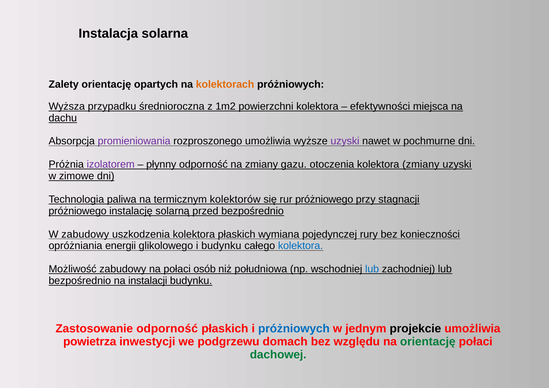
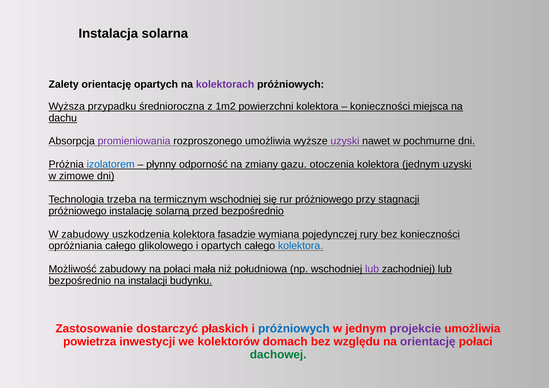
kolektorach colour: orange -> purple
efektywności at (380, 106): efektywności -> konieczności
izolatorem colour: purple -> blue
kolektora zmiany: zmiany -> jednym
paliwa: paliwa -> trzeba
termicznym kolektorów: kolektorów -> wschodniej
kolektora płaskich: płaskich -> fasadzie
opróżniania energii: energii -> całego
i budynku: budynku -> opartych
osób: osób -> mała
lub at (372, 269) colour: blue -> purple
Zastosowanie odporność: odporność -> dostarczyć
projekcie colour: black -> purple
podgrzewu: podgrzewu -> kolektorów
orientację at (428, 342) colour: green -> purple
